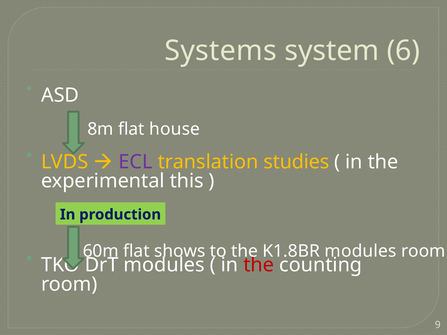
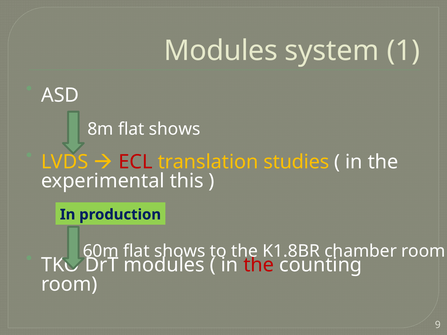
Systems at (221, 51): Systems -> Modules
6: 6 -> 1
8m flat house: house -> shows
ECL colour: purple -> red
K1.8BR modules: modules -> chamber
